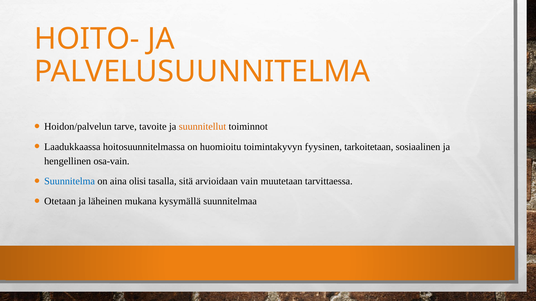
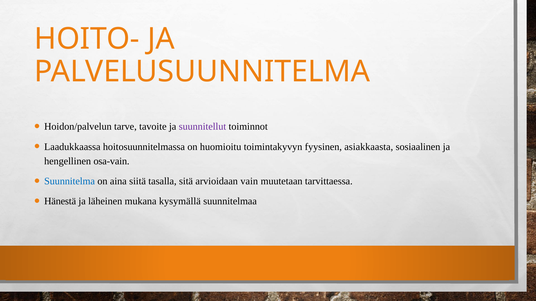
suunnitellut colour: orange -> purple
tarkoitetaan: tarkoitetaan -> asiakkaasta
olisi: olisi -> siitä
Otetaan: Otetaan -> Hänestä
